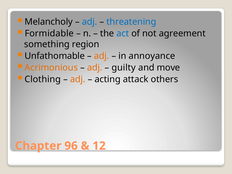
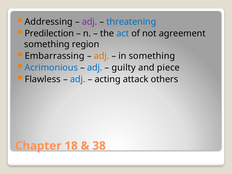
Melancholy: Melancholy -> Addressing
adj at (90, 22) colour: blue -> purple
Formidable: Formidable -> Predilection
Unfathomable: Unfathomable -> Embarrassing
in annoyance: annoyance -> something
Acrimonious colour: orange -> blue
adj at (95, 68) colour: orange -> blue
move: move -> piece
Clothing: Clothing -> Flawless
adj at (78, 79) colour: orange -> blue
96: 96 -> 18
12: 12 -> 38
